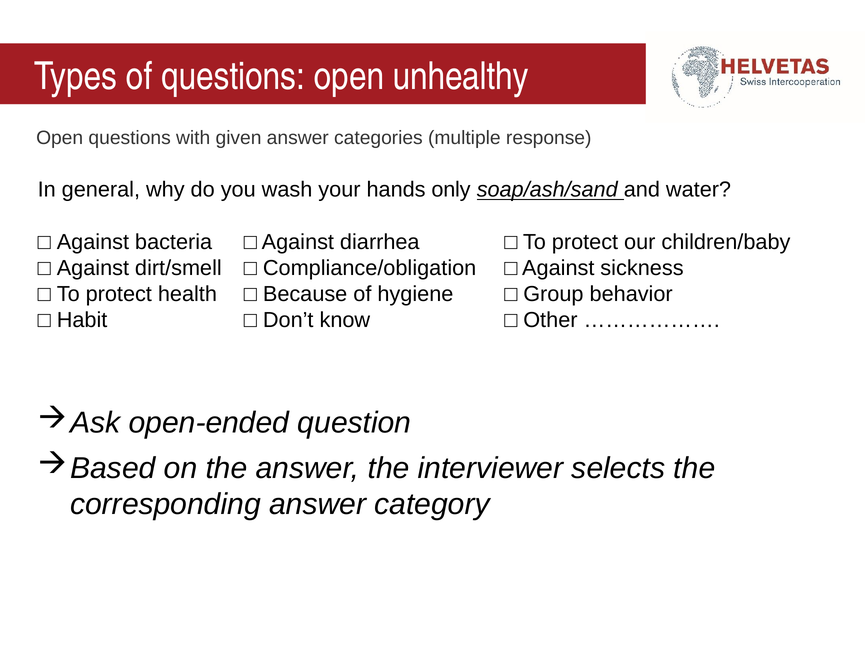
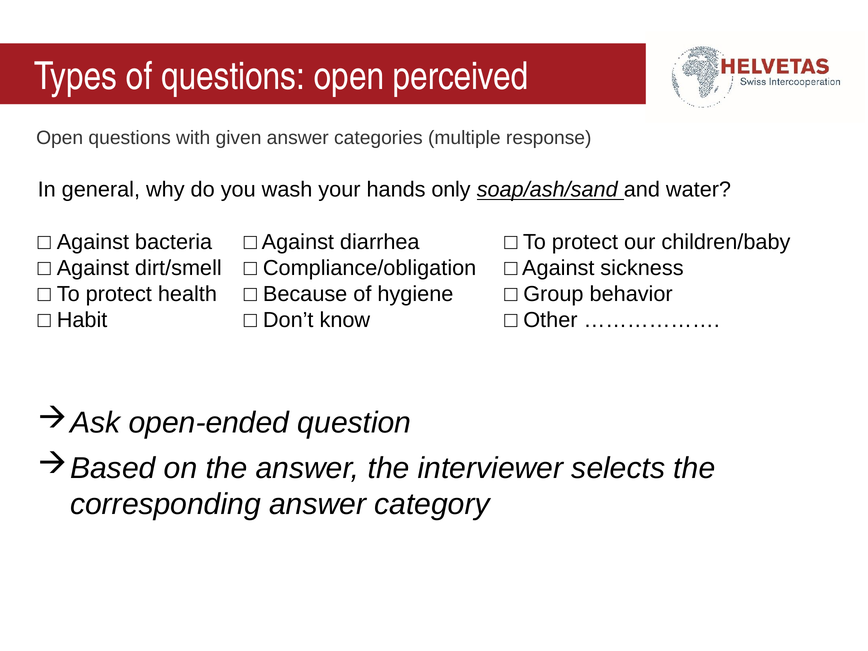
unhealthy: unhealthy -> perceived
